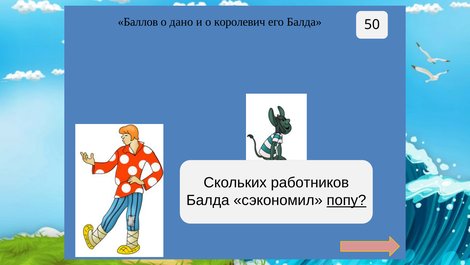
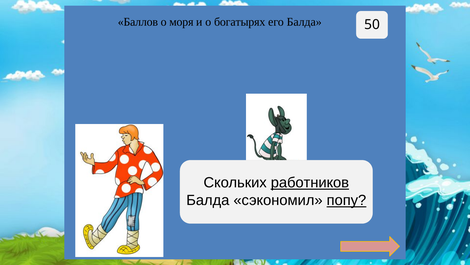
дано: дано -> моря
королевич: королевич -> богатырях
работников underline: none -> present
